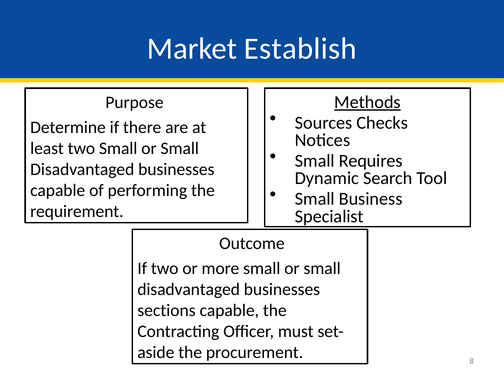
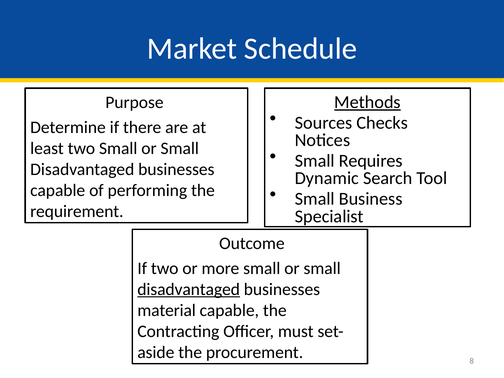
Establish: Establish -> Schedule
disadvantaged at (189, 289) underline: none -> present
sections: sections -> material
